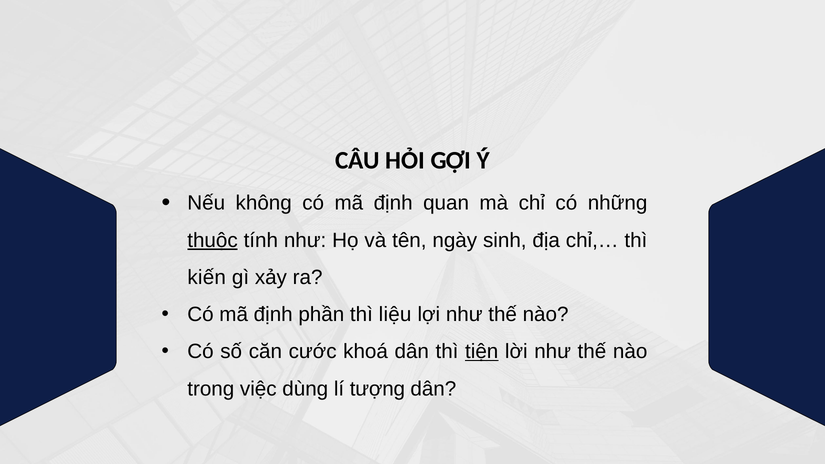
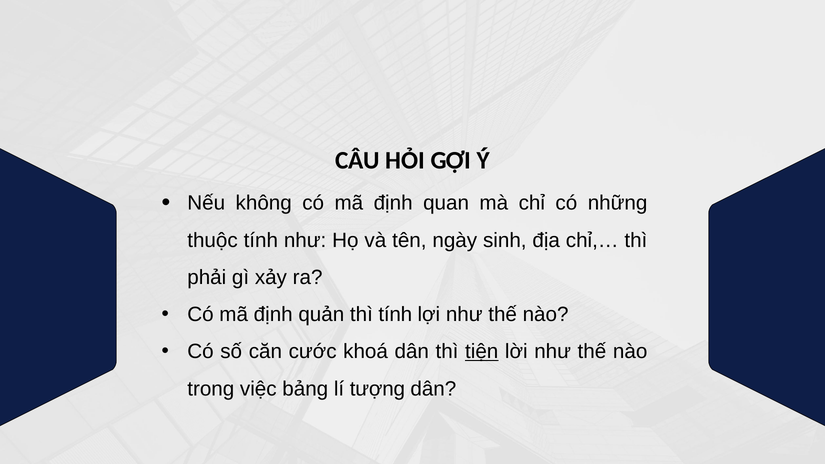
thuộc underline: present -> none
kiến: kiến -> phải
phần: phần -> quản
thì liệu: liệu -> tính
dùng: dùng -> bảng
